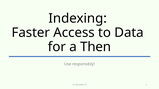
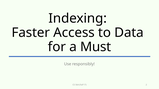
Then: Then -> Must
